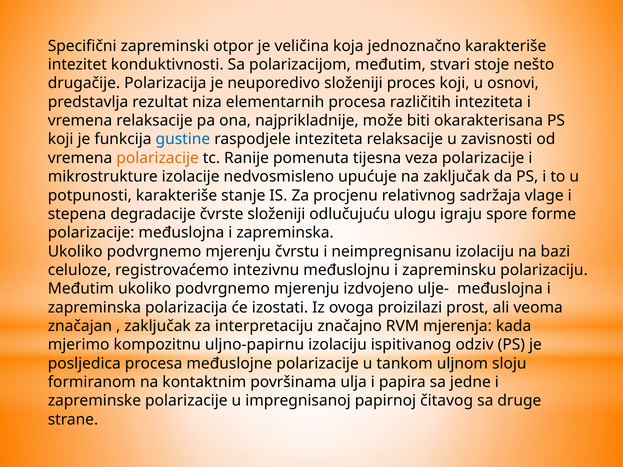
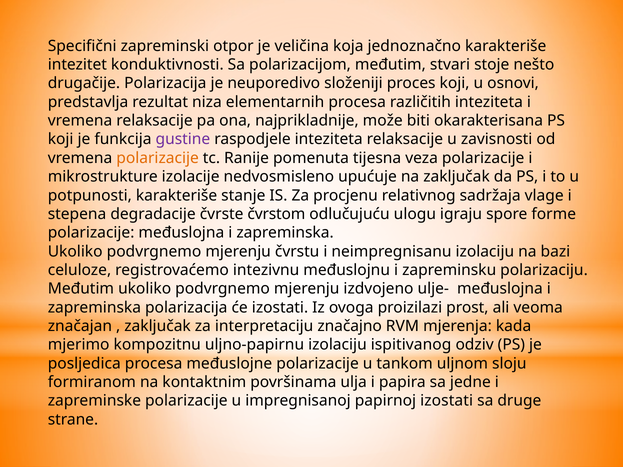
gustine colour: blue -> purple
čvrste složeniji: složeniji -> čvrstom
papirnoj čitavog: čitavog -> izostati
